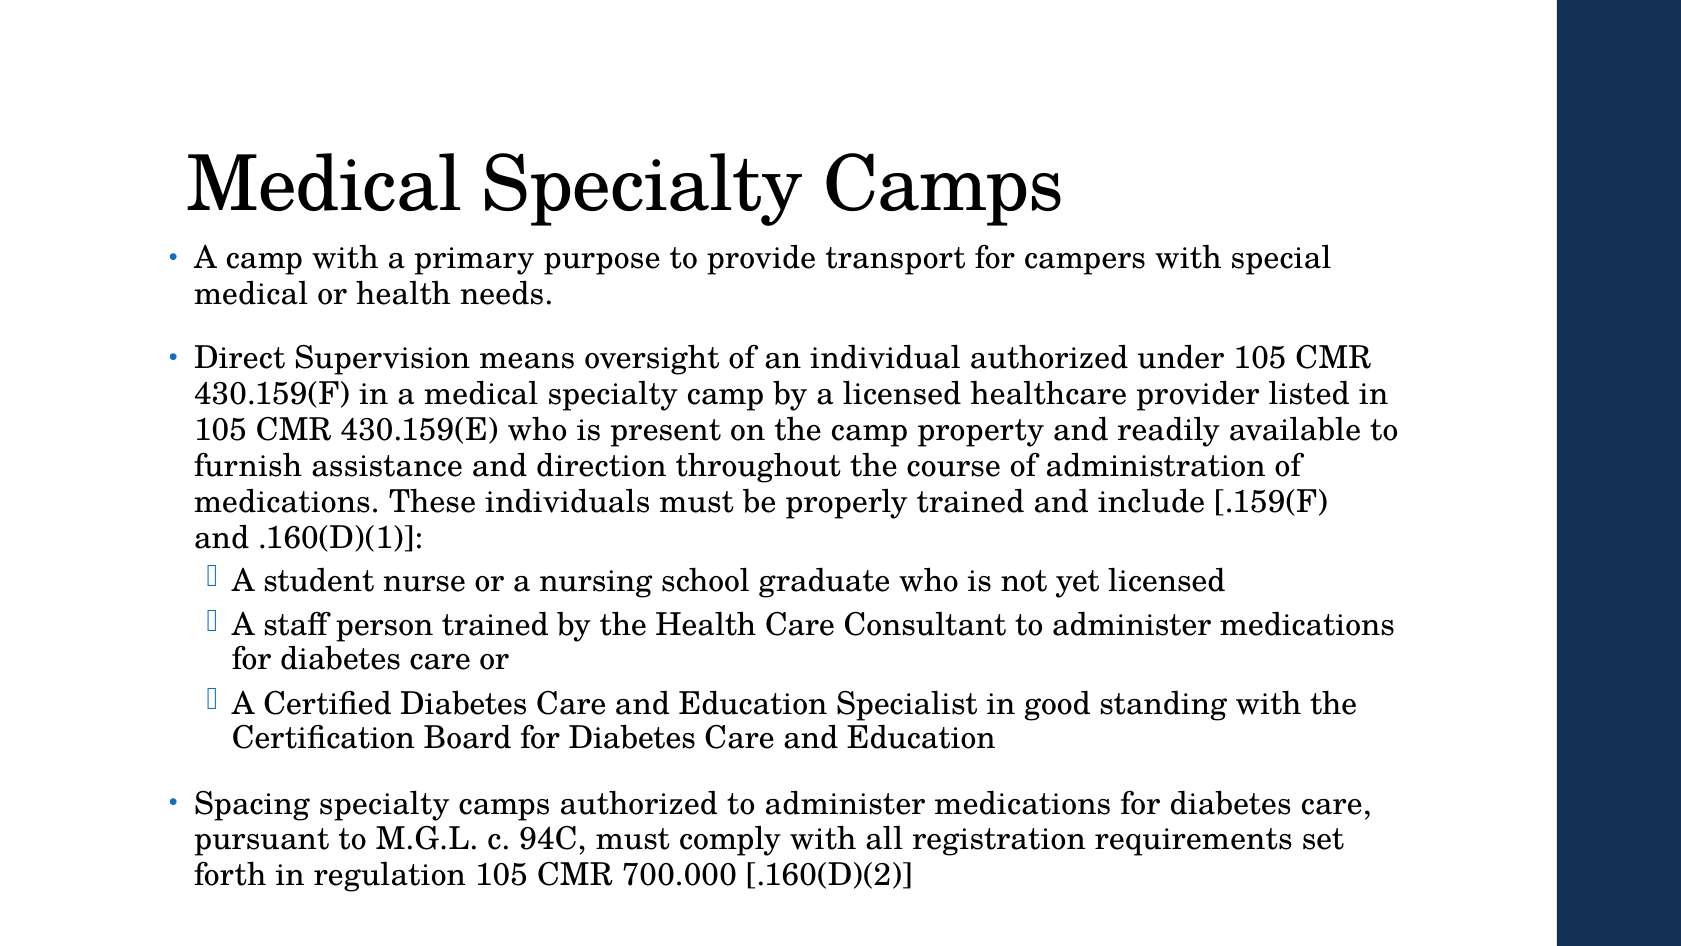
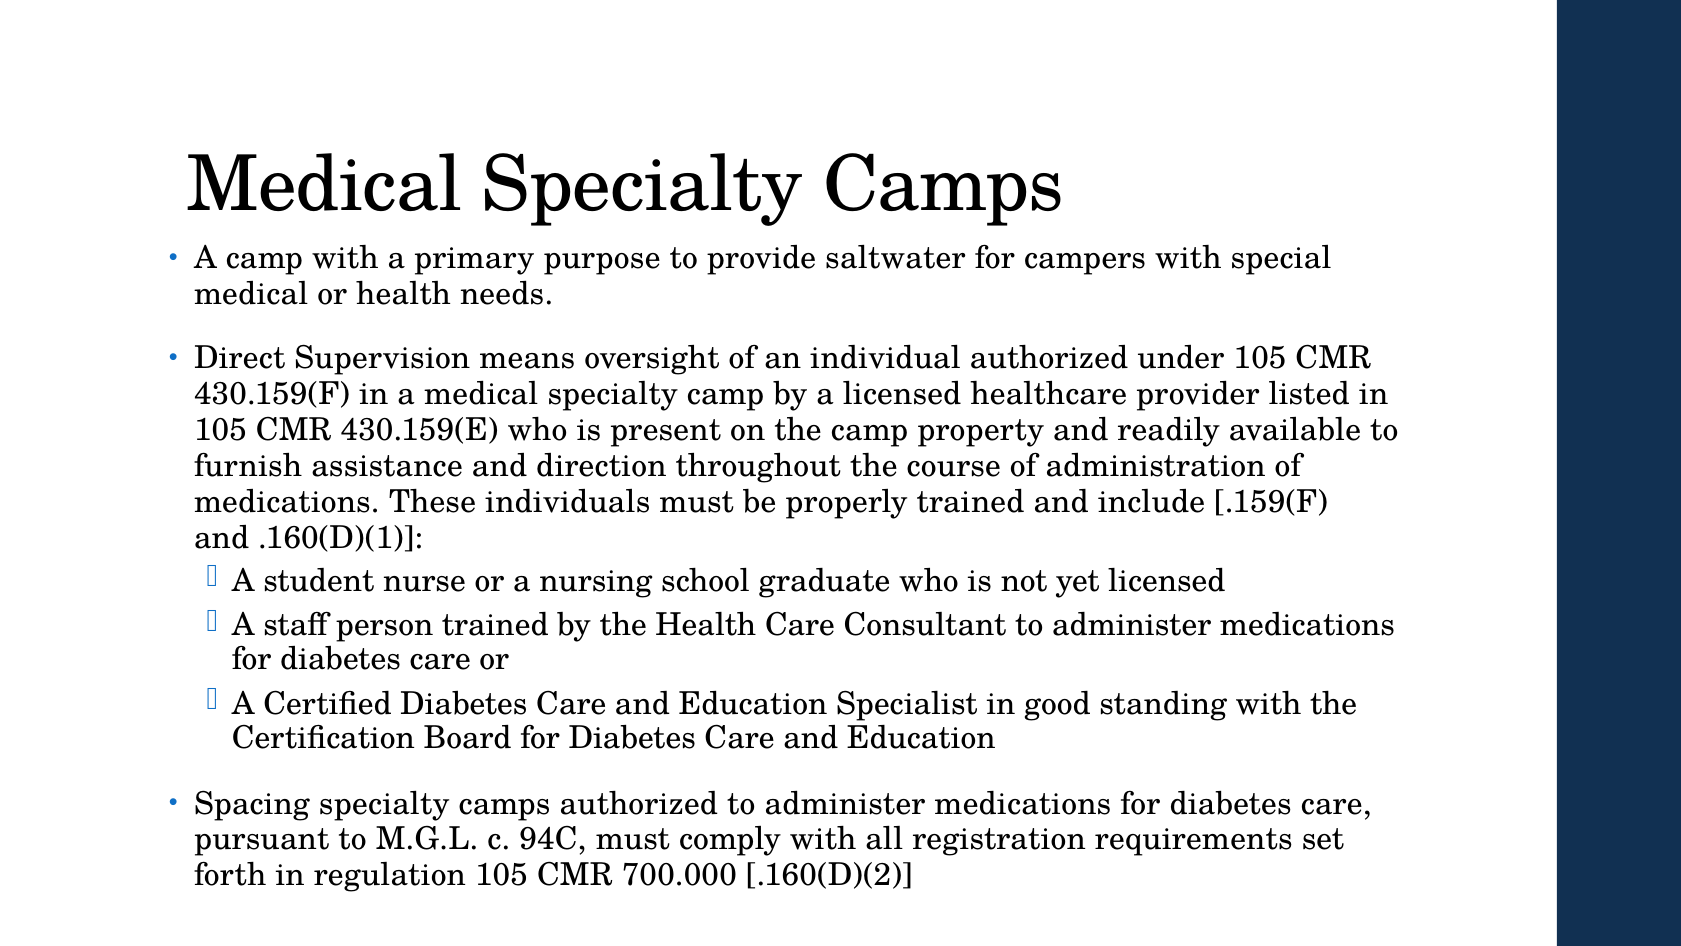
transport: transport -> saltwater
